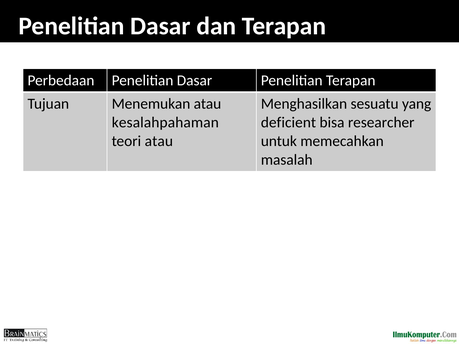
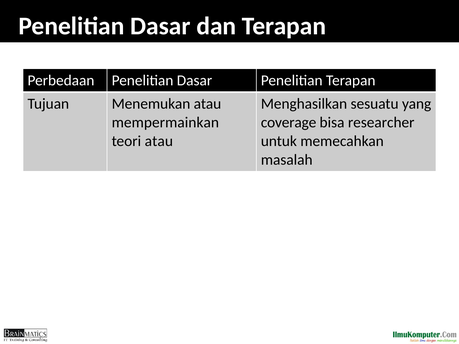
kesalahpahaman: kesalahpahaman -> mempermainkan
deficient: deficient -> coverage
